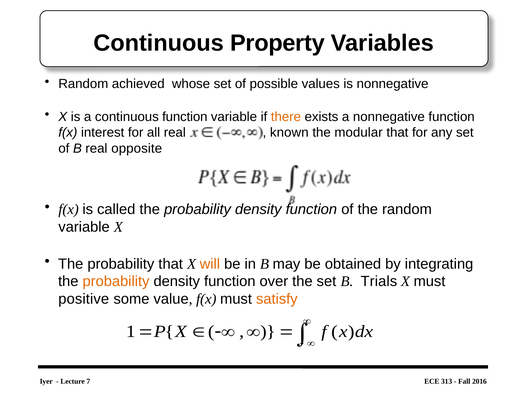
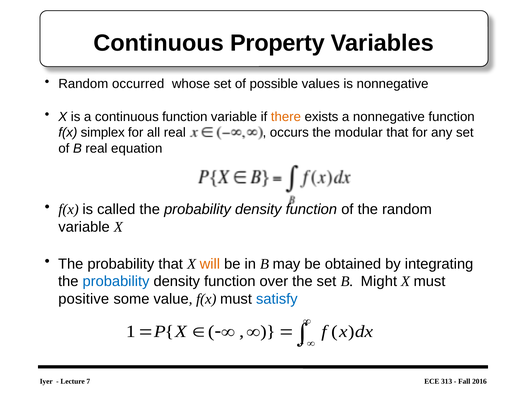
achieved: achieved -> occurred
interest: interest -> simplex
known: known -> occurs
opposite: opposite -> equation
probability at (116, 281) colour: orange -> blue
Trials: Trials -> Might
satisfy colour: orange -> blue
